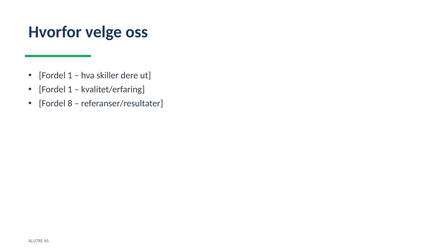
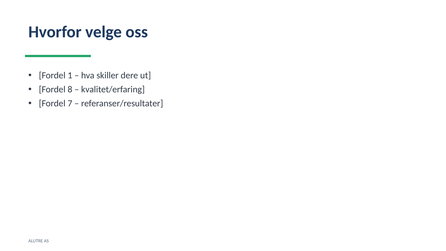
1 at (70, 89): 1 -> 8
8: 8 -> 7
